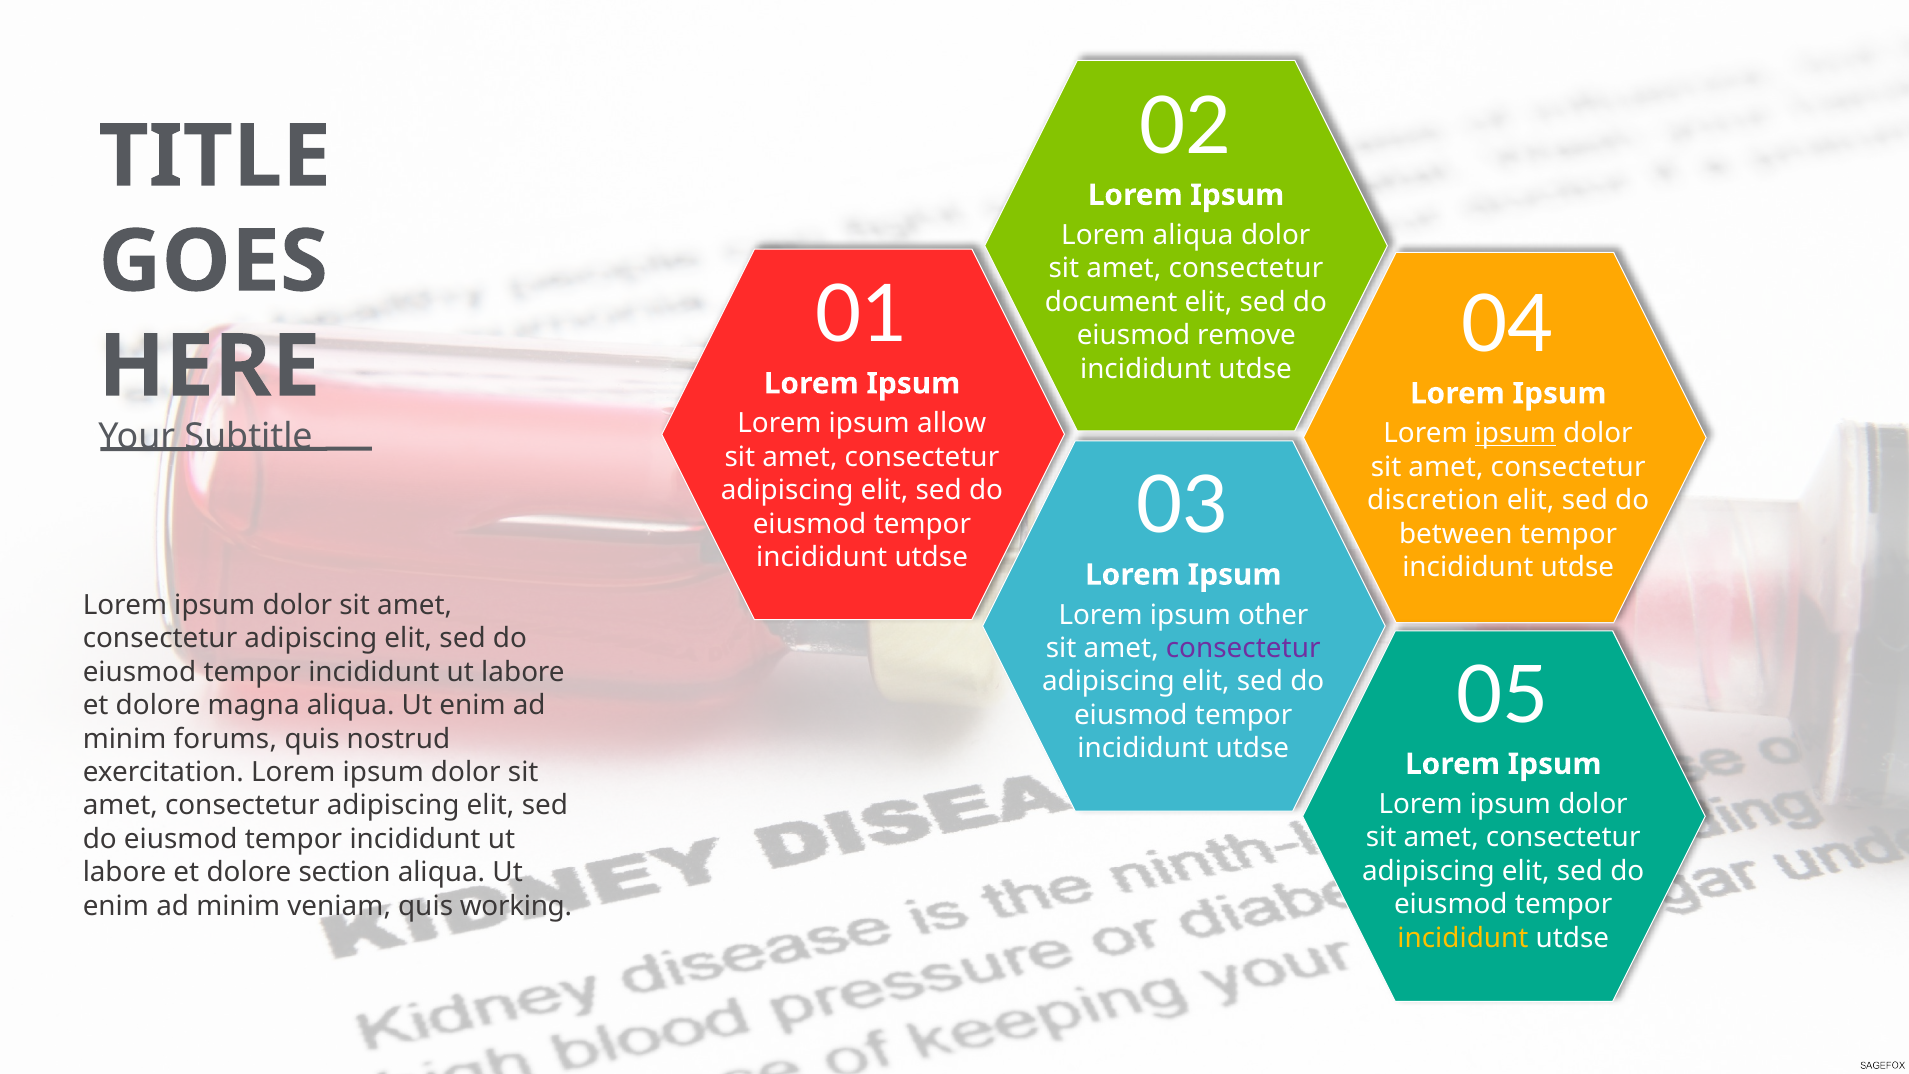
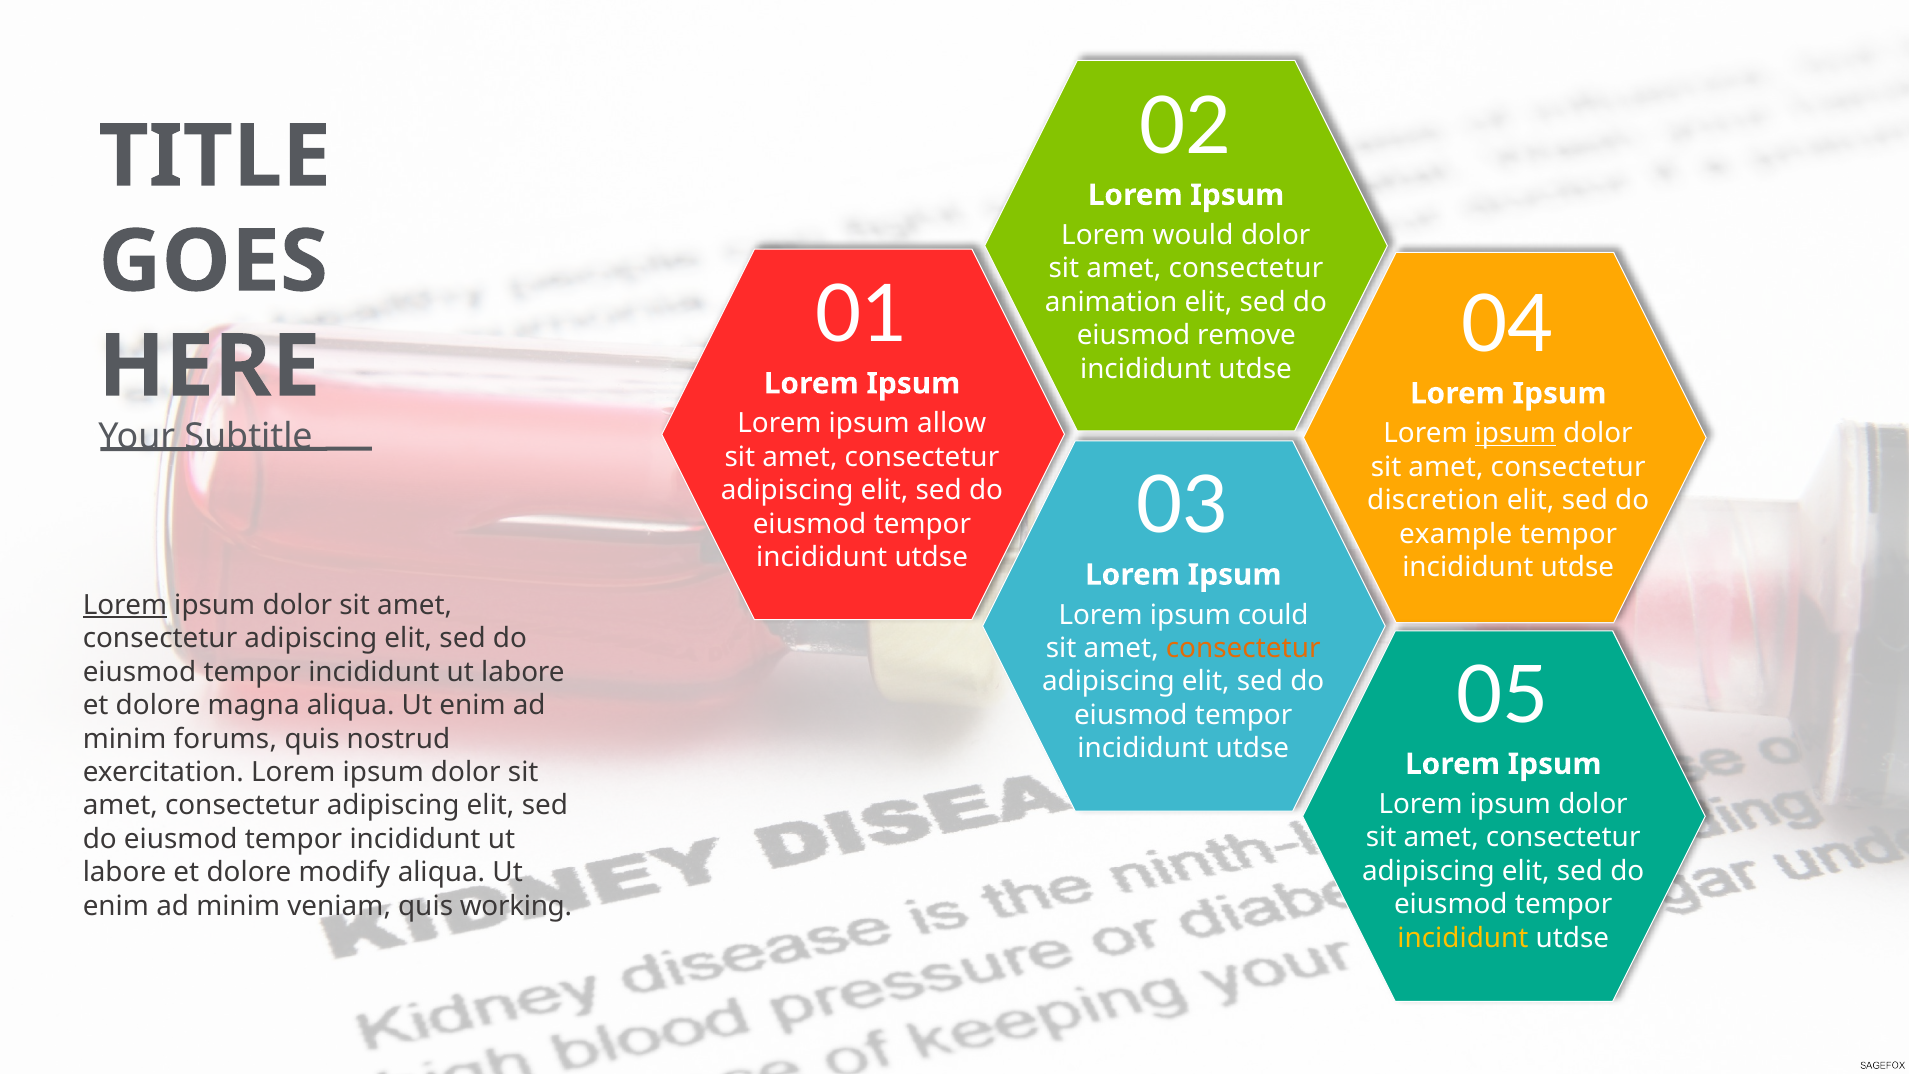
Lorem aliqua: aliqua -> would
document: document -> animation
between: between -> example
Lorem at (125, 605) underline: none -> present
other: other -> could
consectetur at (1243, 648) colour: purple -> orange
section: section -> modify
